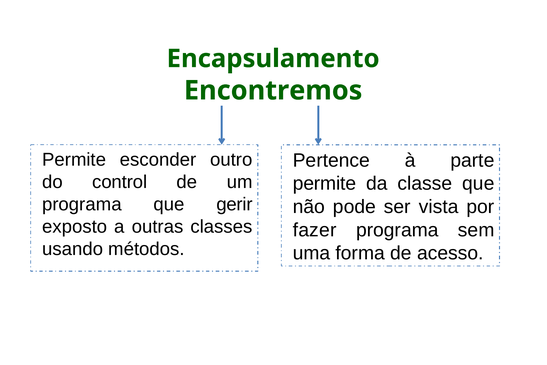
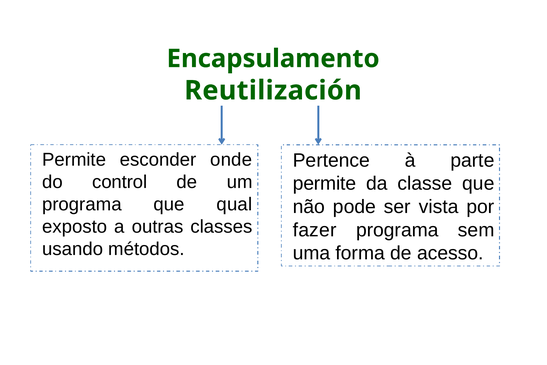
Encontremos: Encontremos -> Reutilización
outro: outro -> onde
gerir: gerir -> qual
